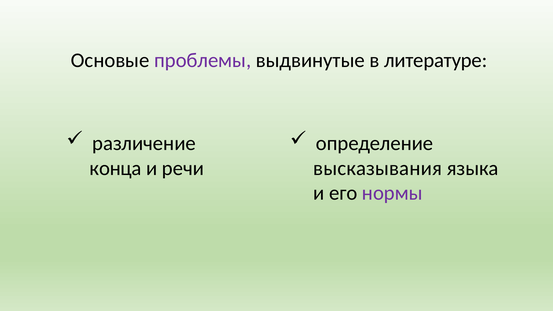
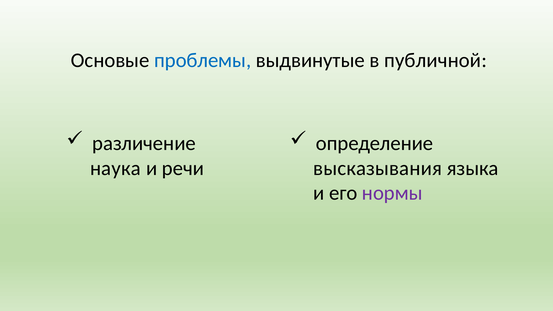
проблемы colour: purple -> blue
литературе: литературе -> публичной
конца: конца -> наука
